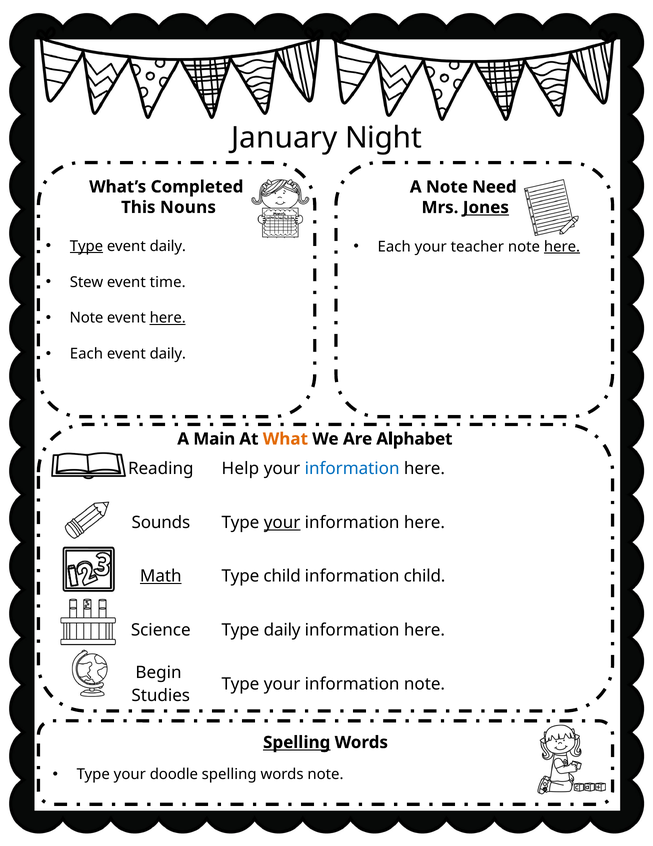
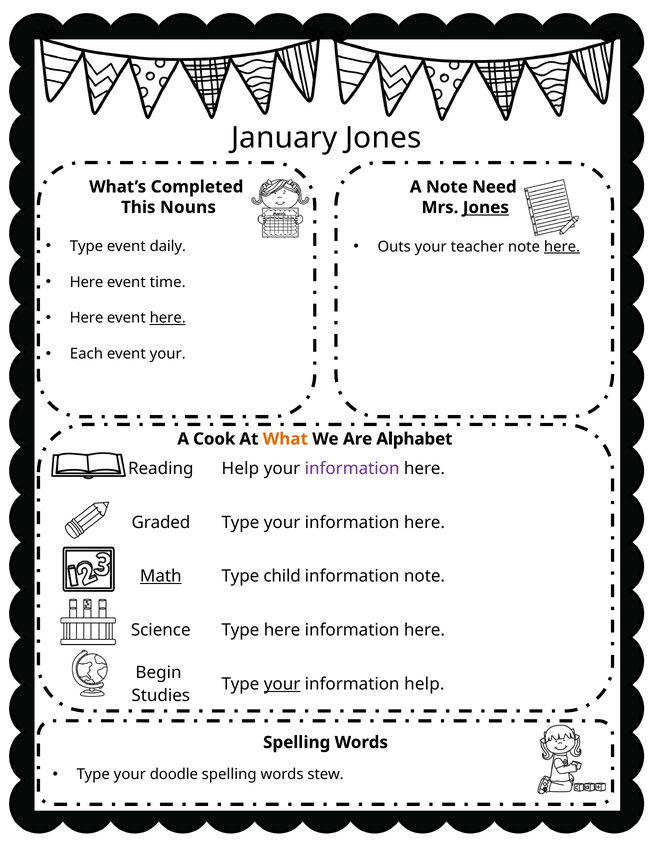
January Night: Night -> Jones
Type at (86, 246) underline: present -> none
Each at (394, 246): Each -> Outs
Stew at (86, 282): Stew -> Here
Note at (86, 318): Note -> Here
daily at (168, 354): daily -> your
Main: Main -> Cook
information at (352, 468) colour: blue -> purple
Sounds: Sounds -> Graded
your at (282, 522) underline: present -> none
information child: child -> note
Type daily: daily -> here
your at (282, 683) underline: none -> present
information note: note -> help
Spelling at (297, 742) underline: present -> none
words note: note -> stew
